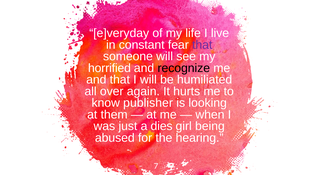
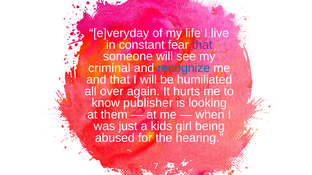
horrified: horrified -> criminal
recognize colour: black -> blue
dies: dies -> kids
